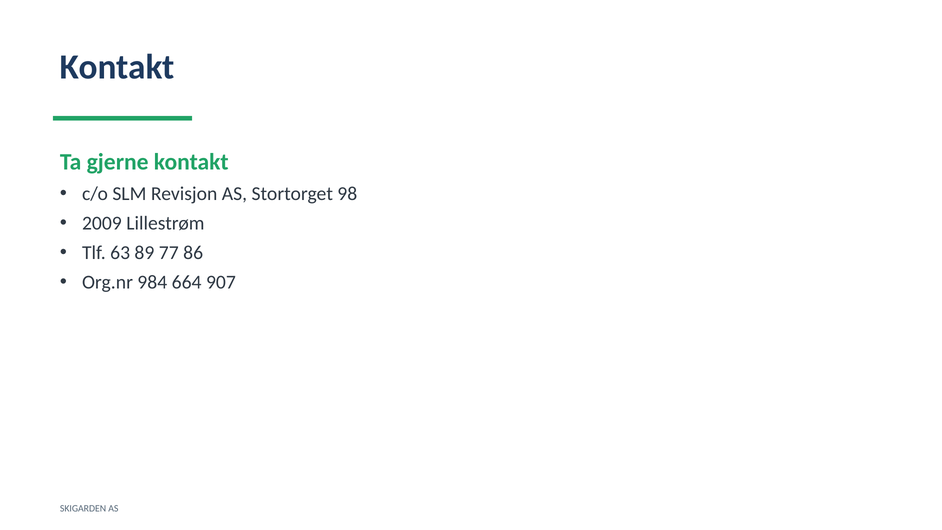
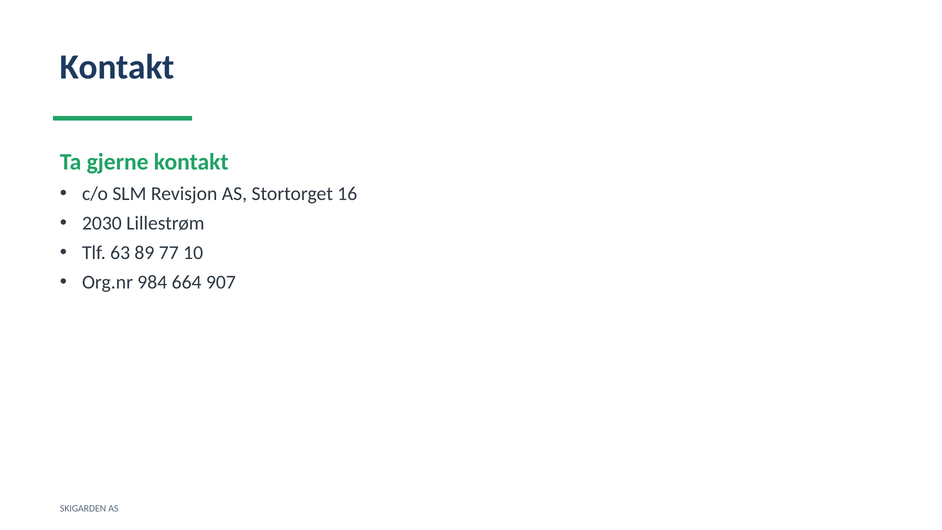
98: 98 -> 16
2009: 2009 -> 2030
86: 86 -> 10
